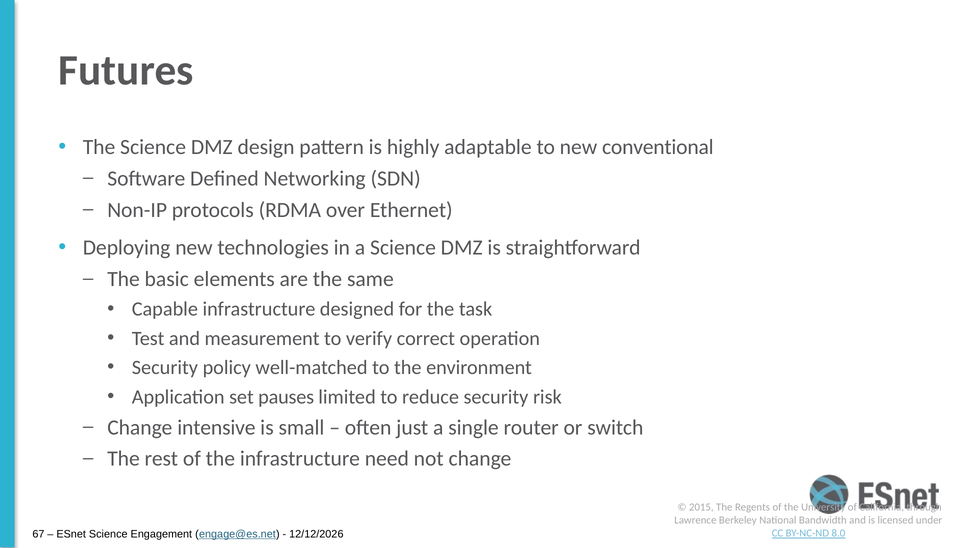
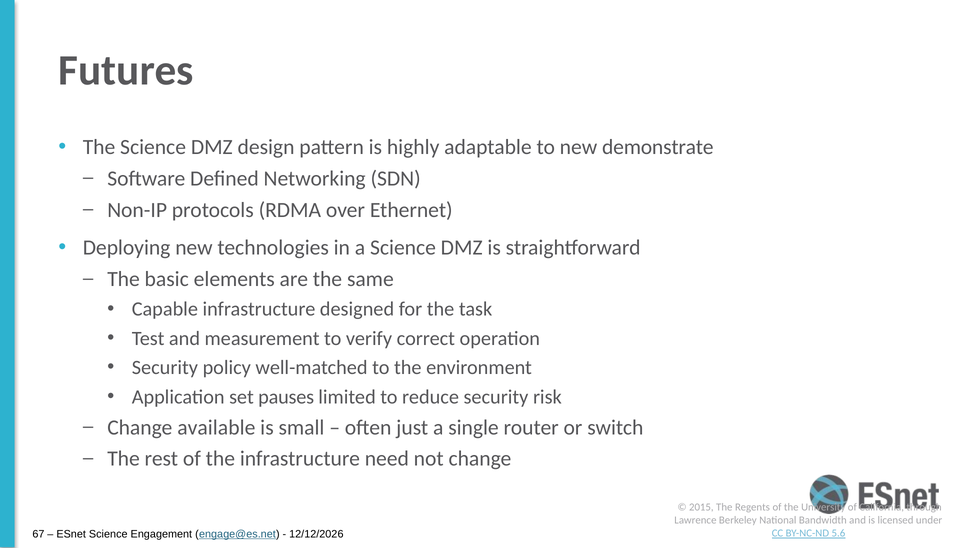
conventional: conventional -> demonstrate
intensive: intensive -> available
8.0: 8.0 -> 5.6
